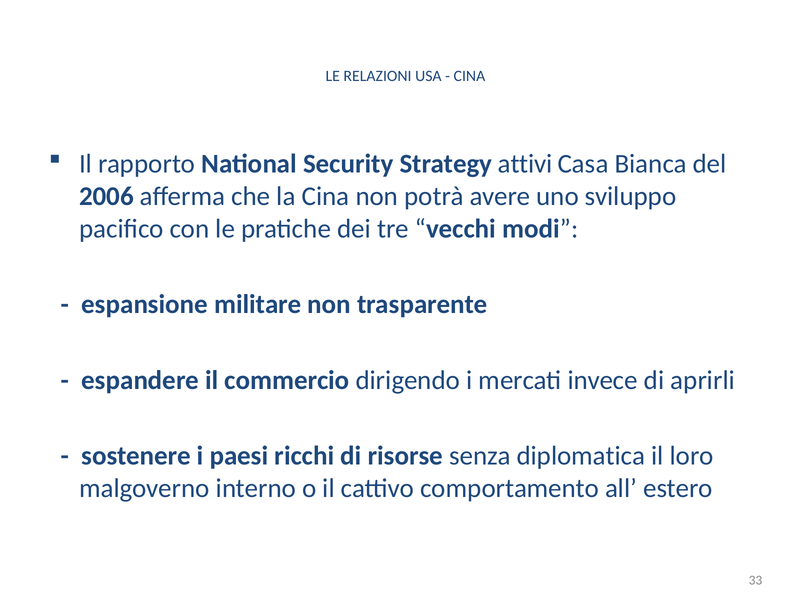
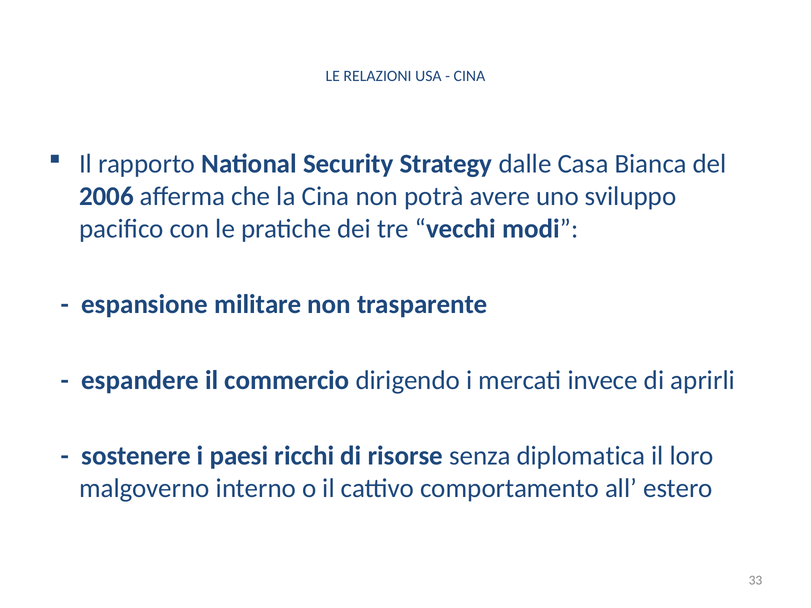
attivi: attivi -> dalle
